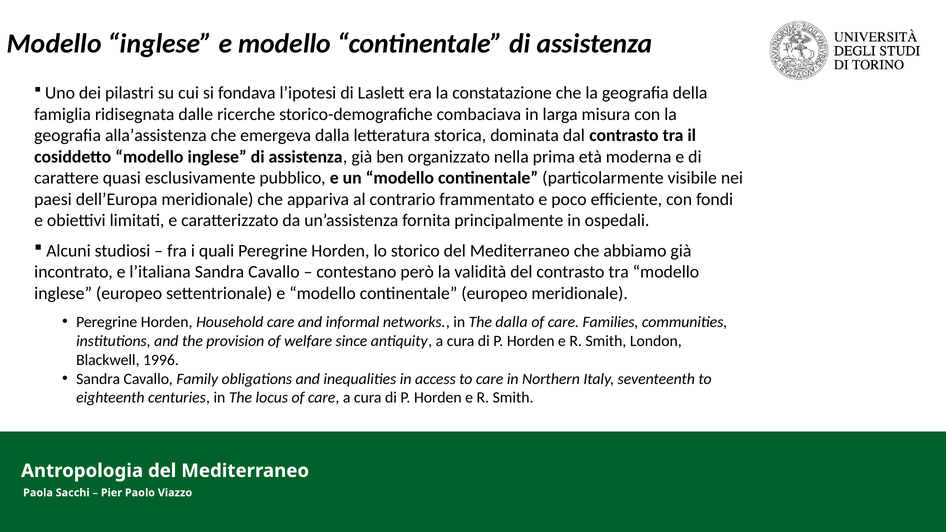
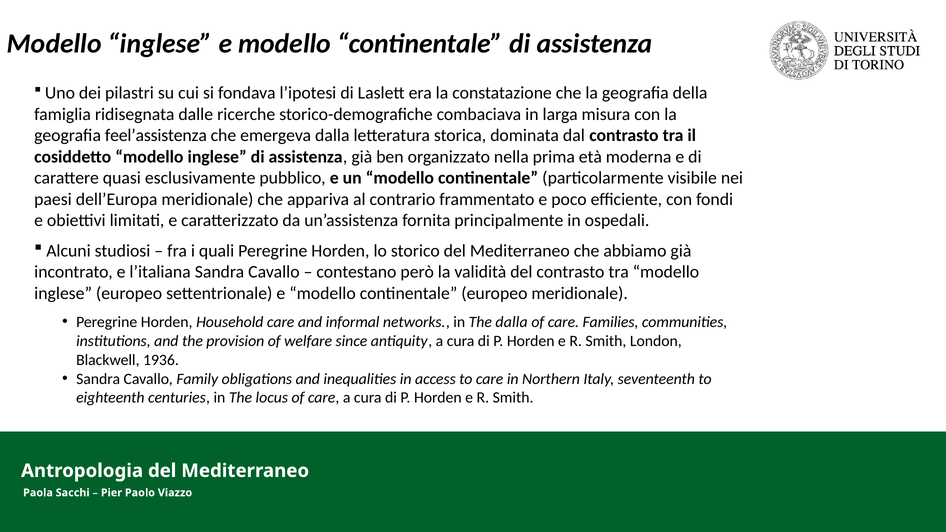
alla’assistenza: alla’assistenza -> feel’assistenza
1996: 1996 -> 1936
